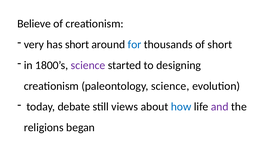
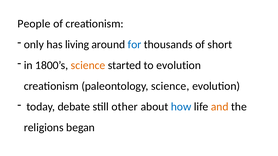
Believe: Believe -> People
very: very -> only
has short: short -> living
science at (88, 65) colour: purple -> orange
to designing: designing -> evolution
views: views -> other
and colour: purple -> orange
